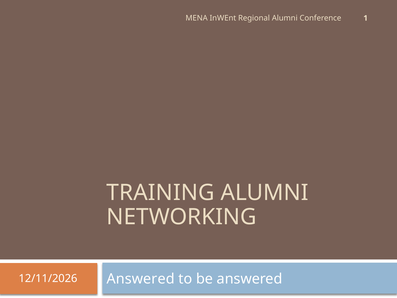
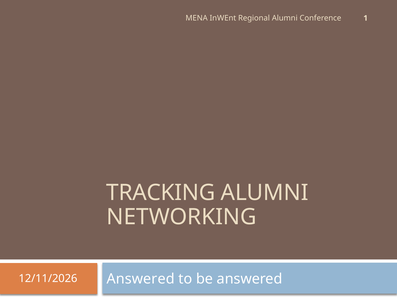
TRAINING: TRAINING -> TRACKING
